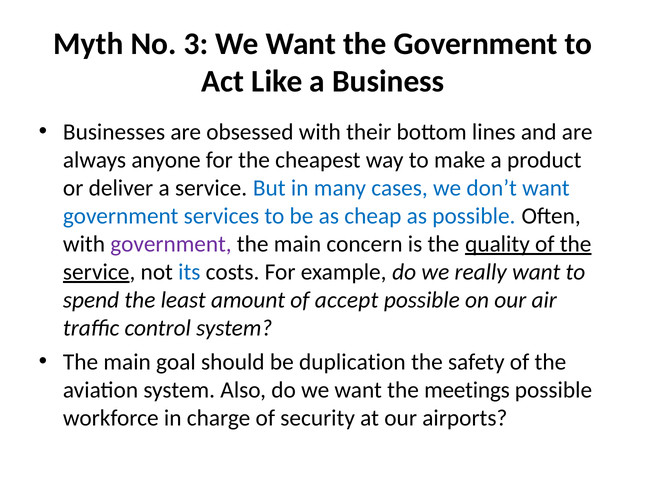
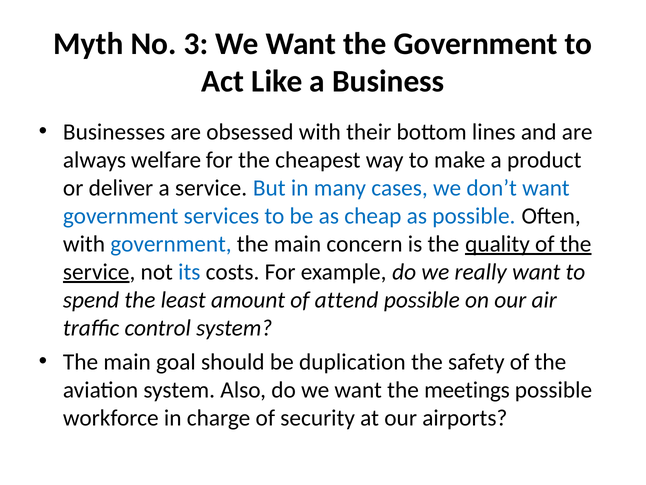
anyone: anyone -> welfare
government at (171, 244) colour: purple -> blue
accept: accept -> attend
